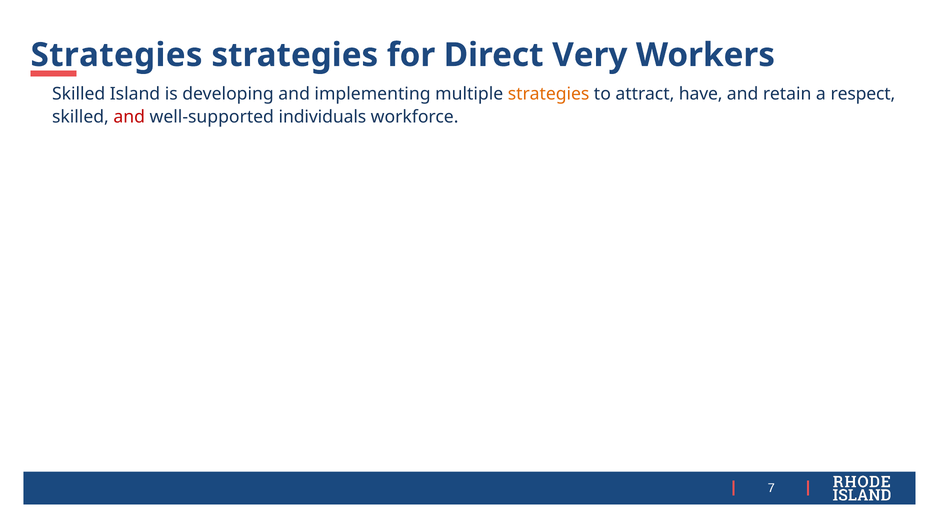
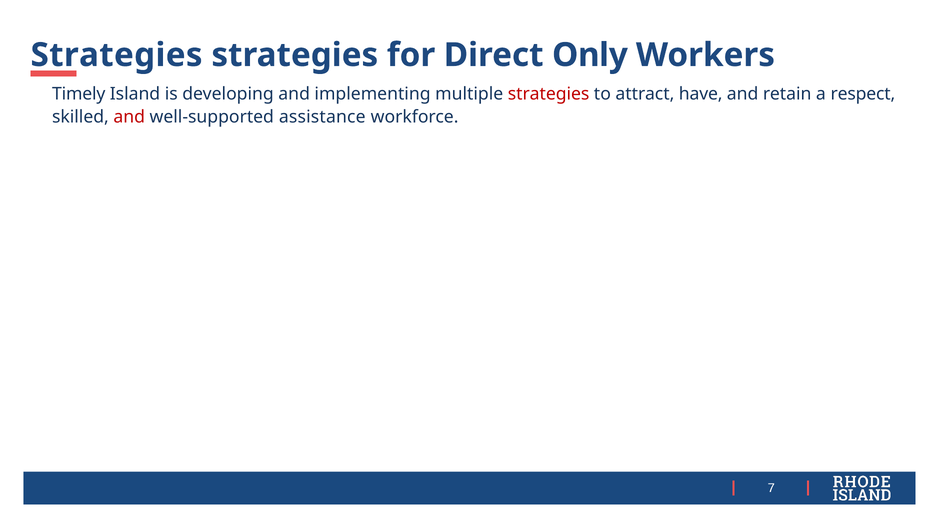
Very: Very -> Only
Skilled at (79, 94): Skilled -> Timely
strategies at (549, 94) colour: orange -> red
individuals: individuals -> assistance
